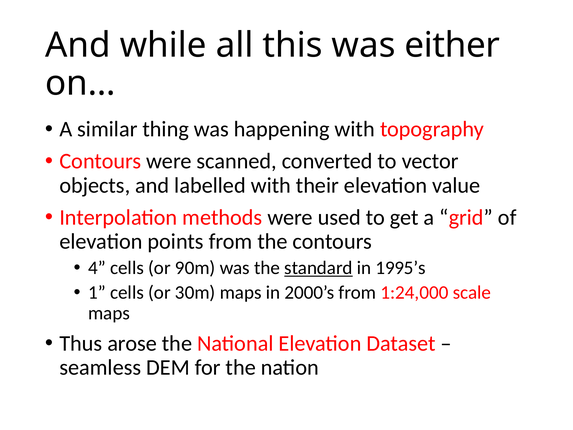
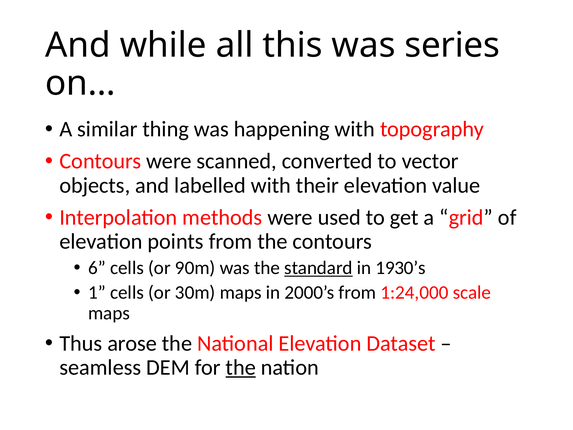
either: either -> series
4: 4 -> 6
1995’s: 1995’s -> 1930’s
the at (241, 367) underline: none -> present
